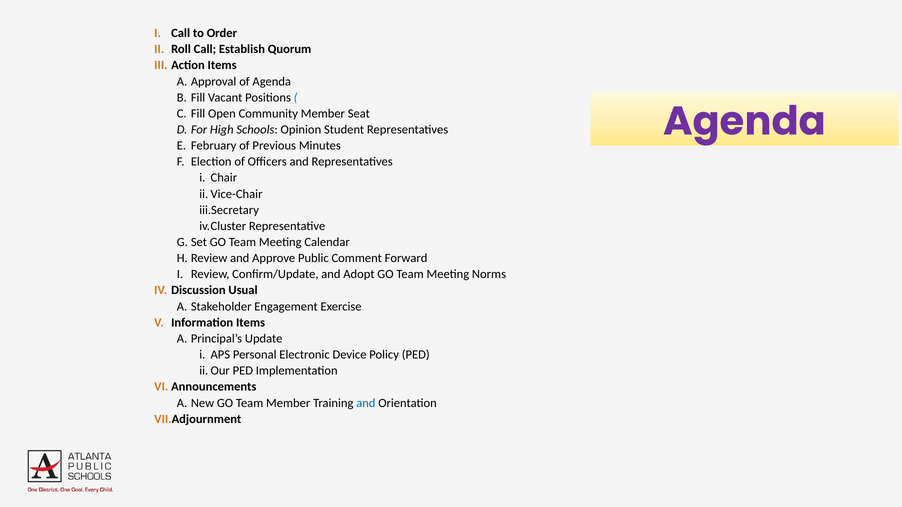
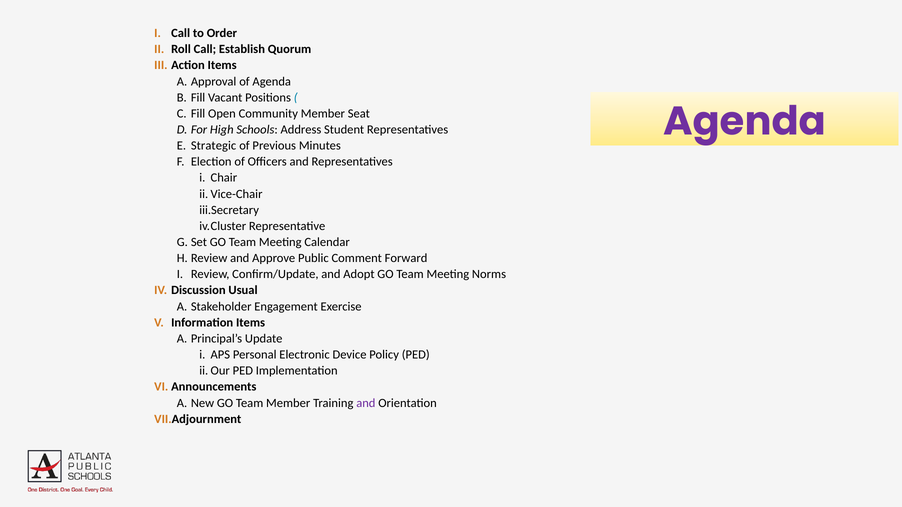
Opinion: Opinion -> Address
February: February -> Strategic
and at (366, 403) colour: blue -> purple
